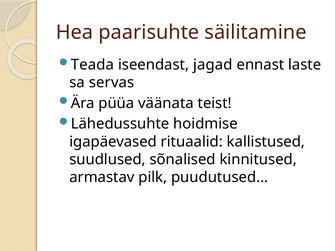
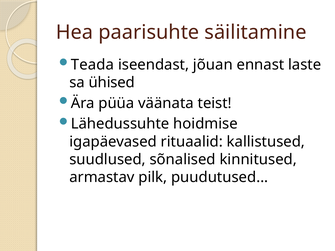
jagad: jagad -> jõuan
servas: servas -> ühised
